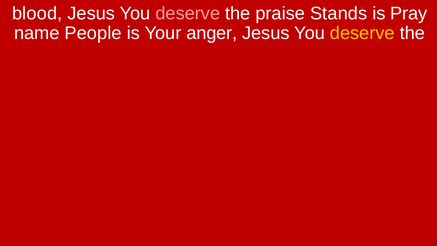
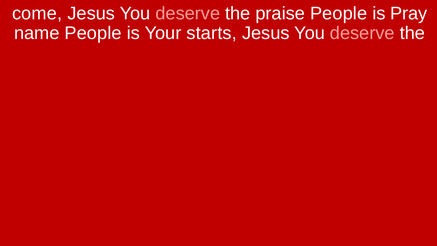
blood: blood -> come
praise Stands: Stands -> People
anger: anger -> starts
deserve at (362, 33) colour: yellow -> pink
